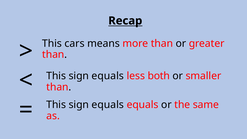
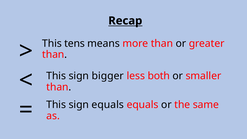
cars: cars -> tens
equals at (108, 76): equals -> bigger
